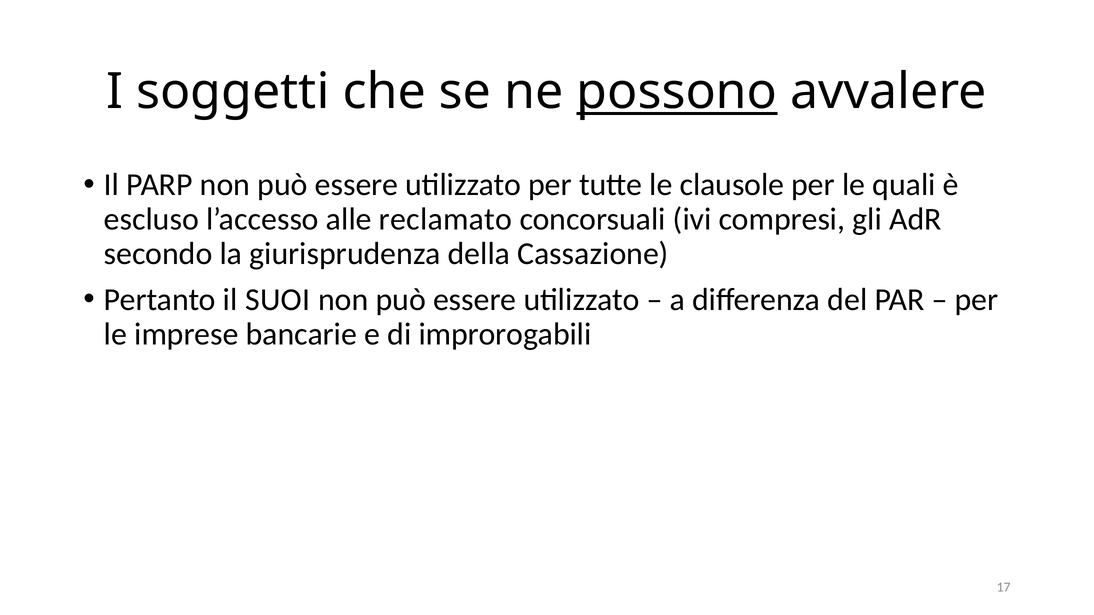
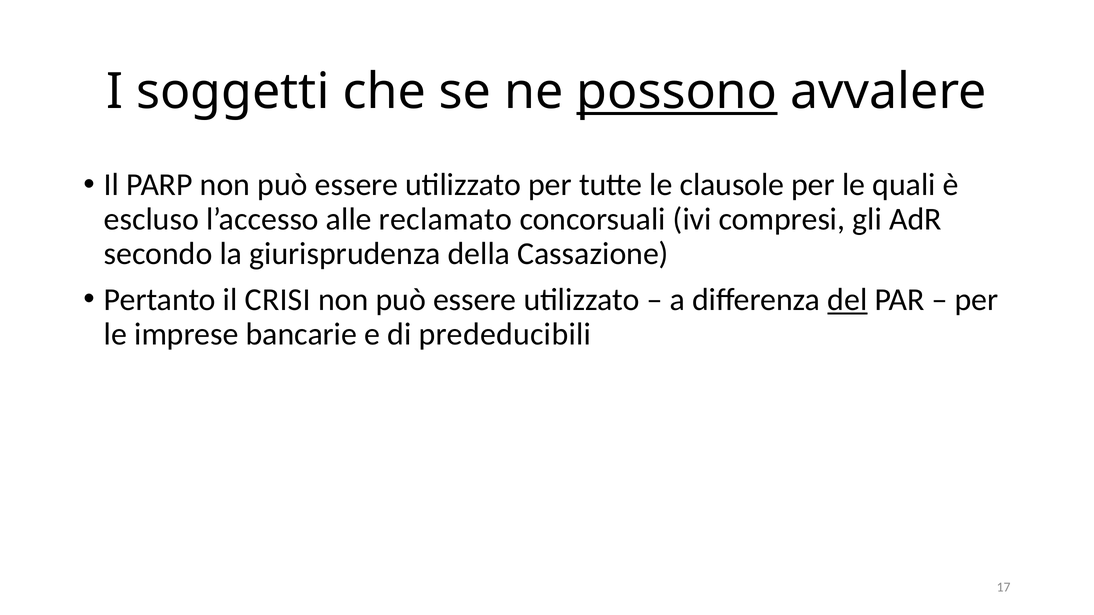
SUOI: SUOI -> CRISI
del underline: none -> present
improrogabili: improrogabili -> prededucibili
